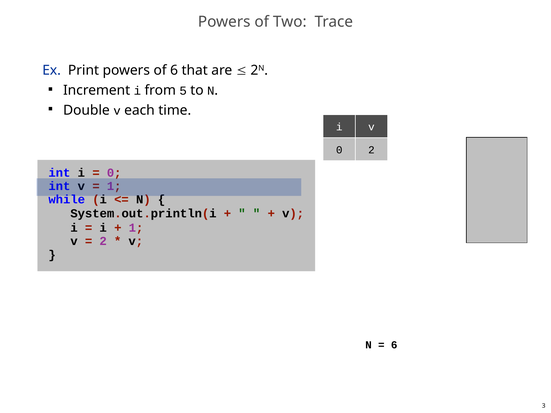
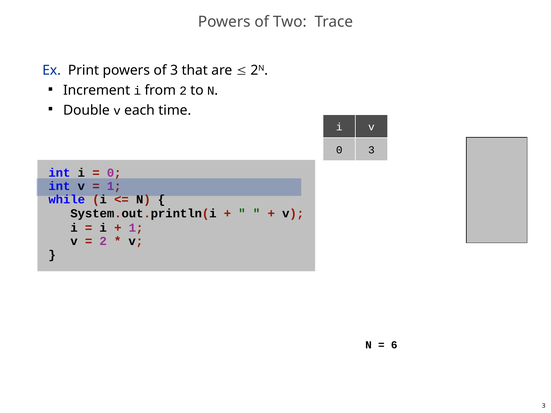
of 6: 6 -> 3
from 5: 5 -> 2
0 2: 2 -> 3
